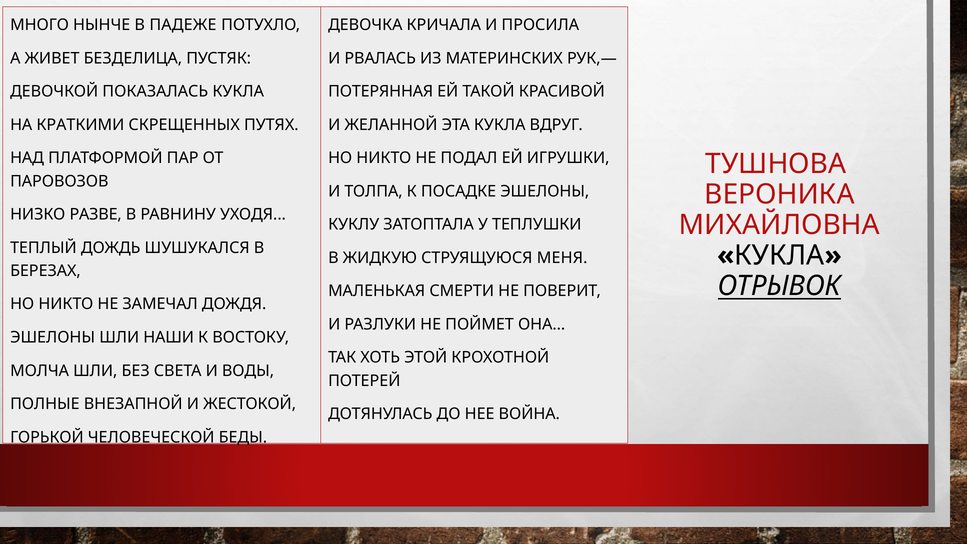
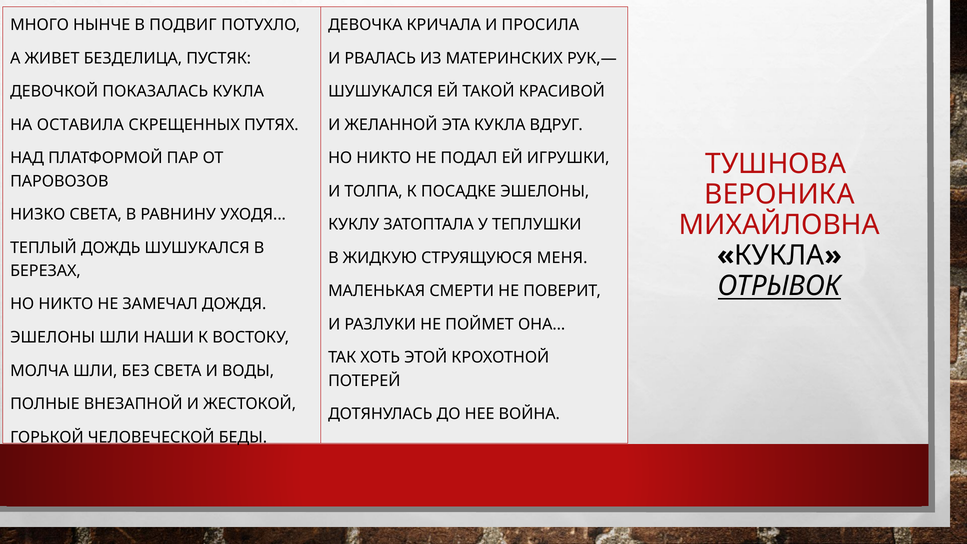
ПАДЕЖЕ: ПАДЕЖЕ -> ПОДВИГ
ПОТЕРЯННАЯ at (381, 91): ПОТЕРЯННАЯ -> ШУШУКАЛСЯ
КРАТКИМИ: КРАТКИМИ -> ОСТАВИЛА
НИЗКО РАЗВЕ: РАЗВЕ -> СВЕТА
